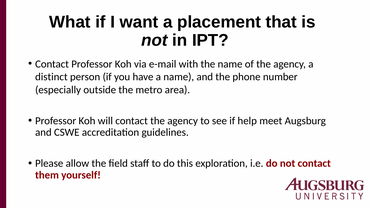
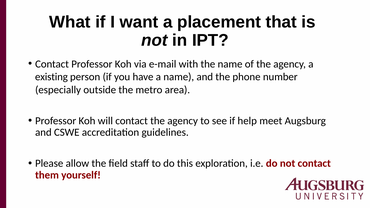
distinct: distinct -> existing
